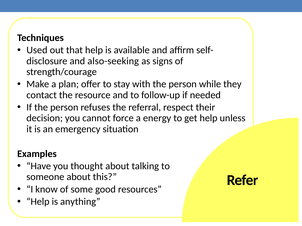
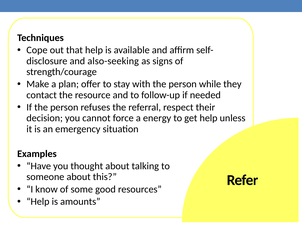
Used: Used -> Cope
anything: anything -> amounts
